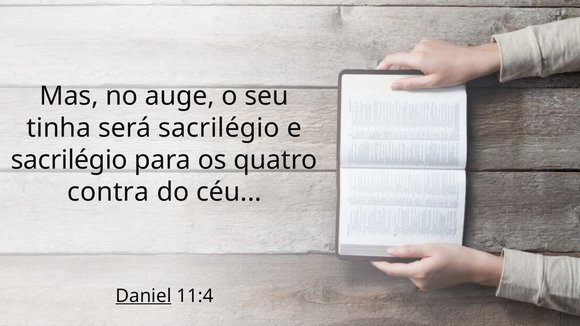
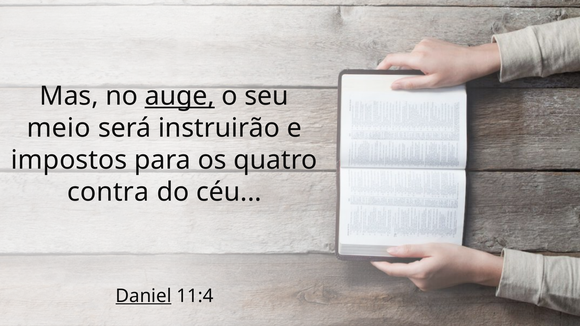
auge underline: none -> present
tinha: tinha -> meio
será sacrilégio: sacrilégio -> instruirão
sacrilégio at (69, 160): sacrilégio -> impostos
